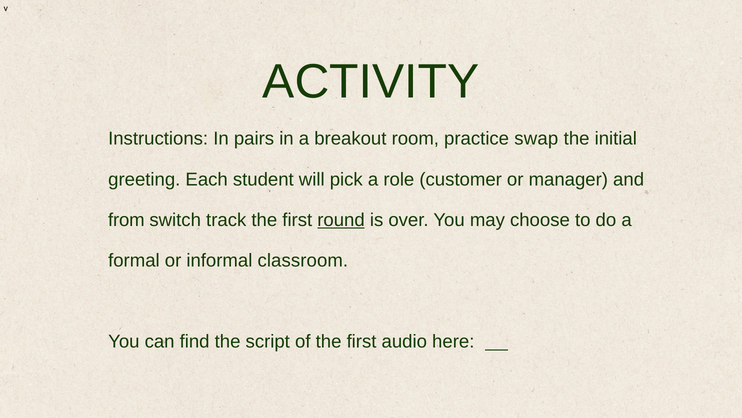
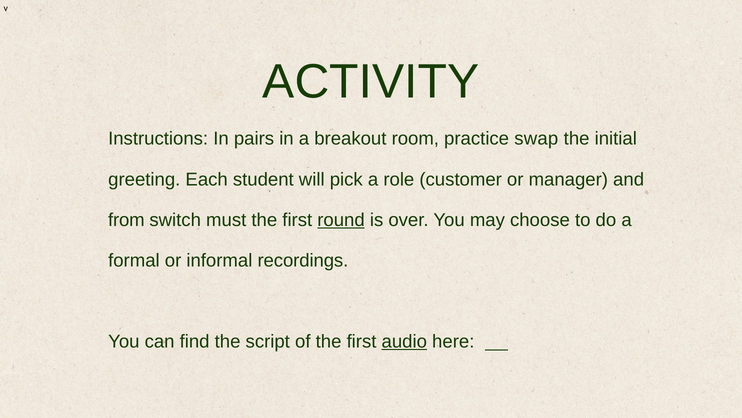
track: track -> must
classroom: classroom -> recordings
audio underline: none -> present
